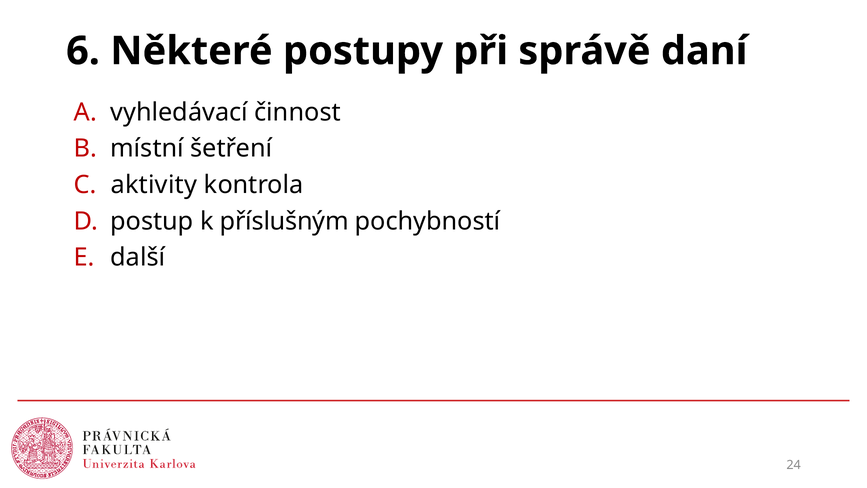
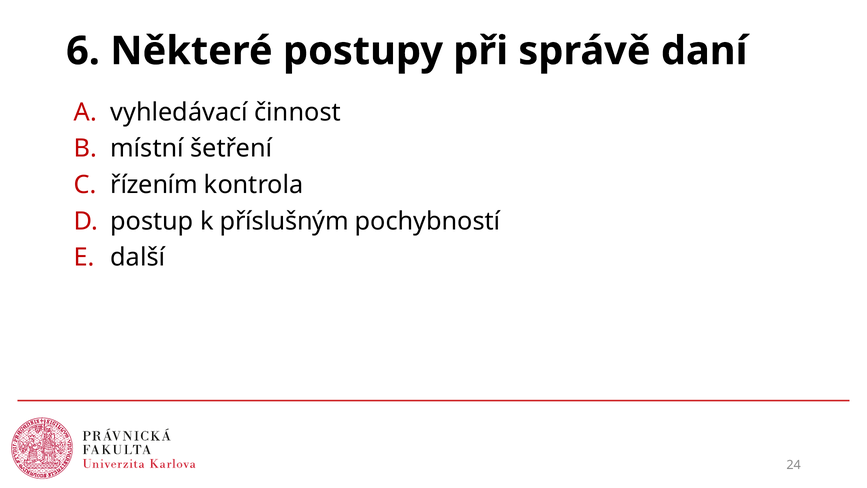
aktivity: aktivity -> řízením
